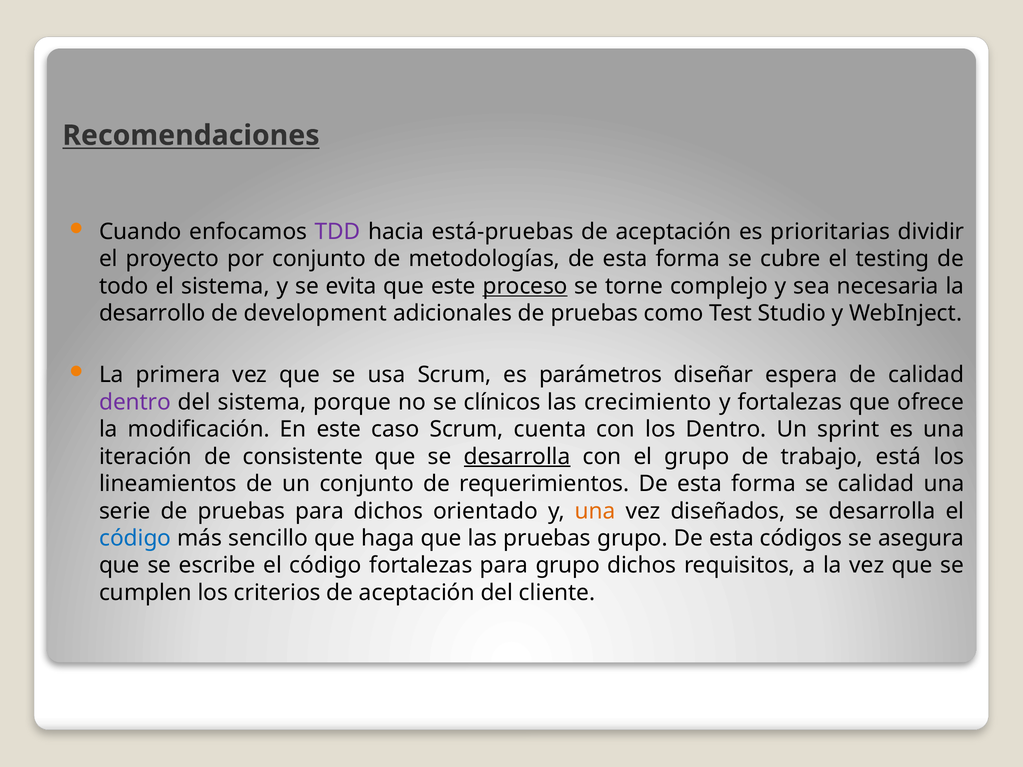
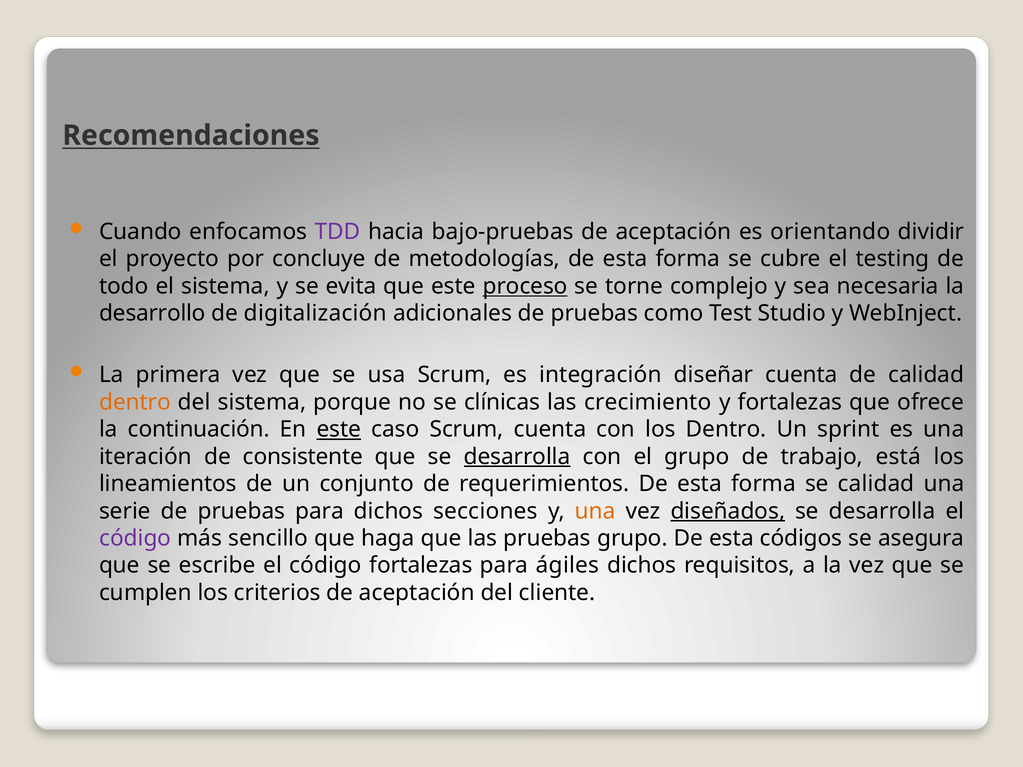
está-pruebas: está-pruebas -> bajo-pruebas
prioritarias: prioritarias -> orientando
por conjunto: conjunto -> concluye
development: development -> digitalización
parámetros: parámetros -> integración
diseñar espera: espera -> cuenta
dentro at (135, 402) colour: purple -> orange
clínicos: clínicos -> clínicas
modificación: modificación -> continuación
este at (339, 429) underline: none -> present
orientado: orientado -> secciones
diseñados underline: none -> present
código at (135, 538) colour: blue -> purple
para grupo: grupo -> ágiles
